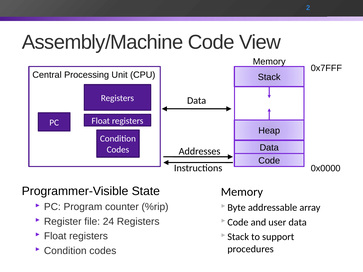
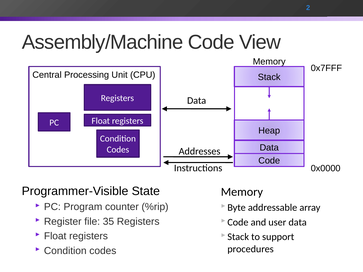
24: 24 -> 35
